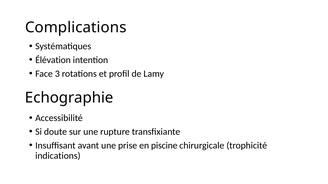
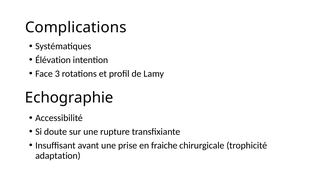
piscine: piscine -> fraiche
indications: indications -> adaptation
